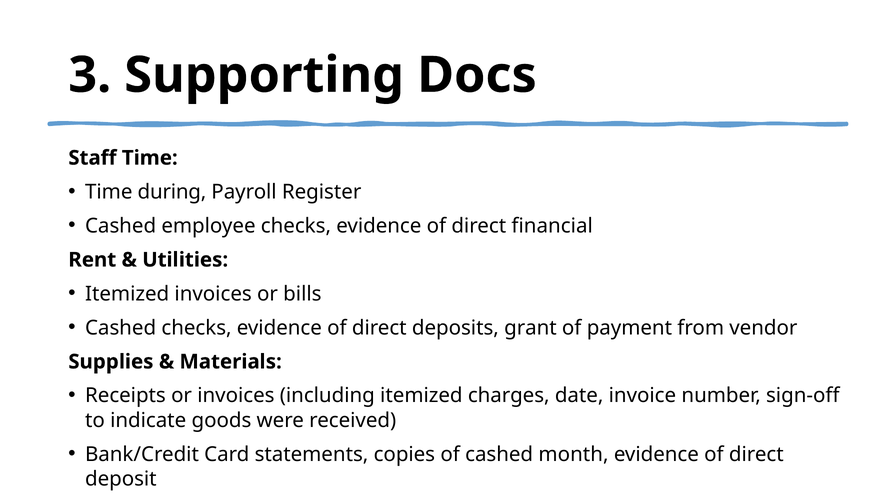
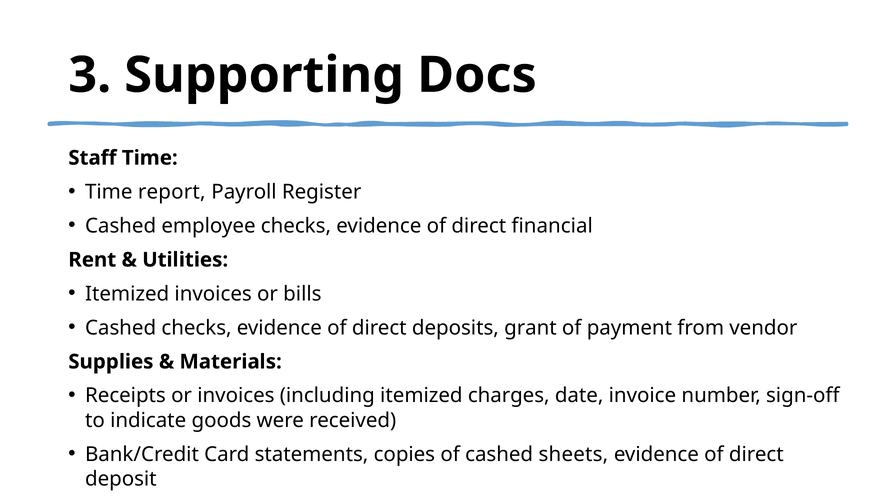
during: during -> report
month: month -> sheets
